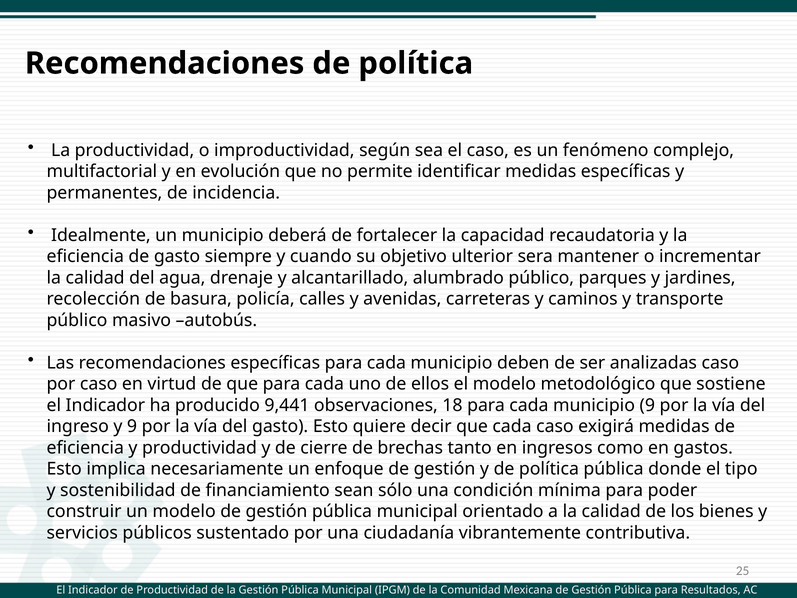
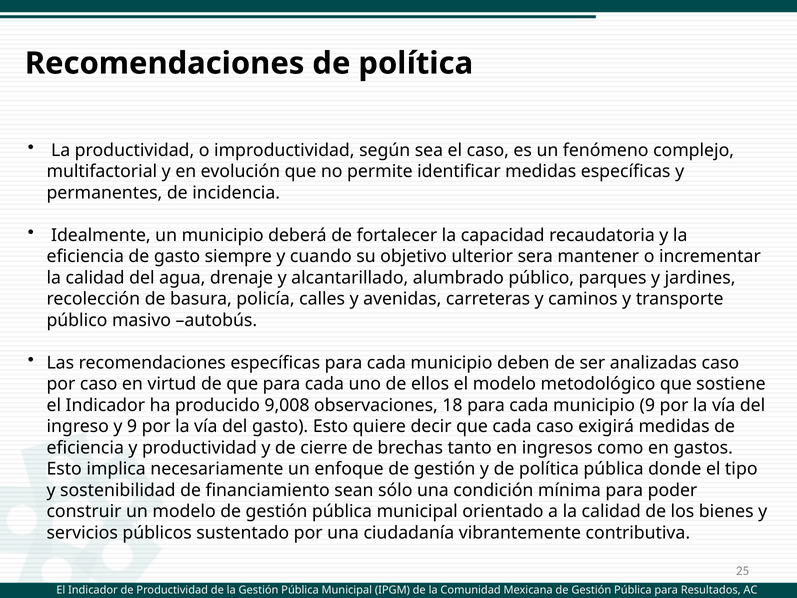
9,441: 9,441 -> 9,008
